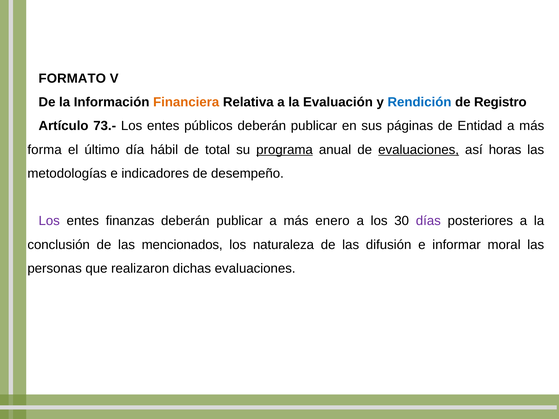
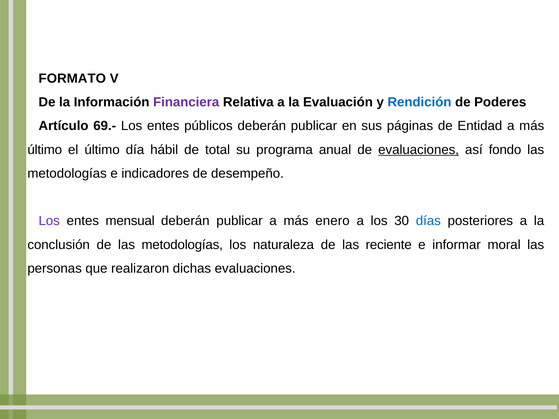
Financiera colour: orange -> purple
Registro: Registro -> Poderes
73.-: 73.- -> 69.-
forma at (45, 150): forma -> último
programa underline: present -> none
horas: horas -> fondo
finanzas: finanzas -> mensual
días colour: purple -> blue
de las mencionados: mencionados -> metodologías
difusión: difusión -> reciente
